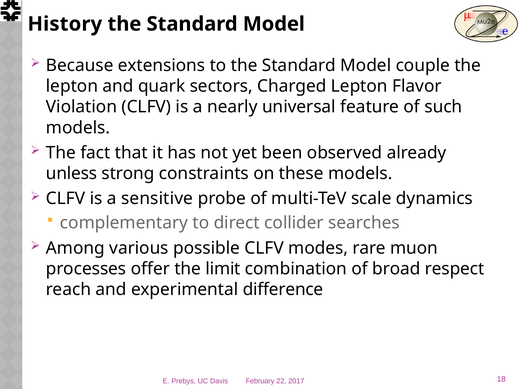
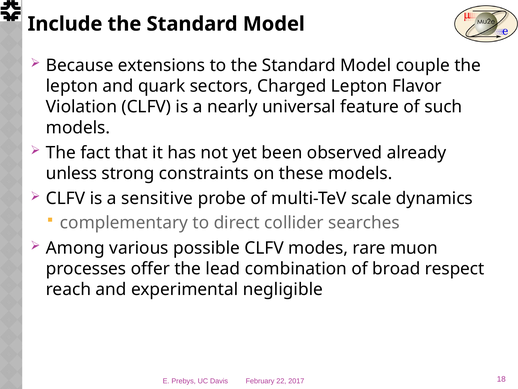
History: History -> Include
limit: limit -> lead
difference: difference -> negligible
